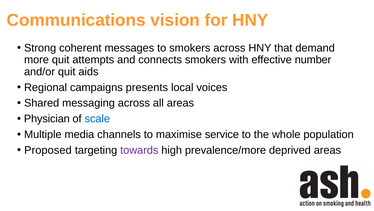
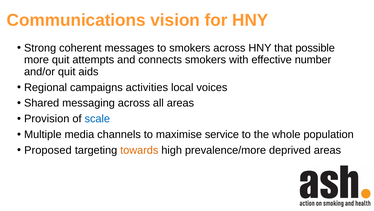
demand: demand -> possible
presents: presents -> activities
Physician: Physician -> Provision
towards colour: purple -> orange
